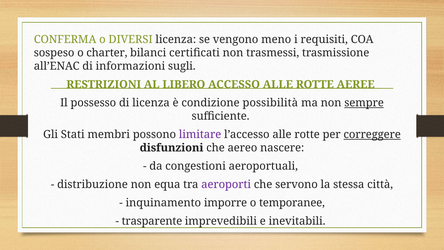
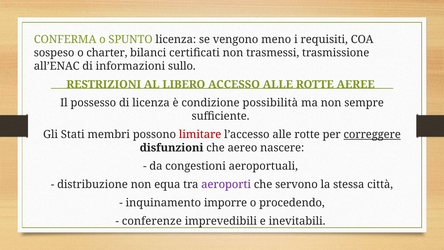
DIVERSI: DIVERSI -> SPUNTO
sugli: sugli -> sullo
sempre underline: present -> none
limitare colour: purple -> red
temporanee: temporanee -> procedendo
trasparente: trasparente -> conferenze
